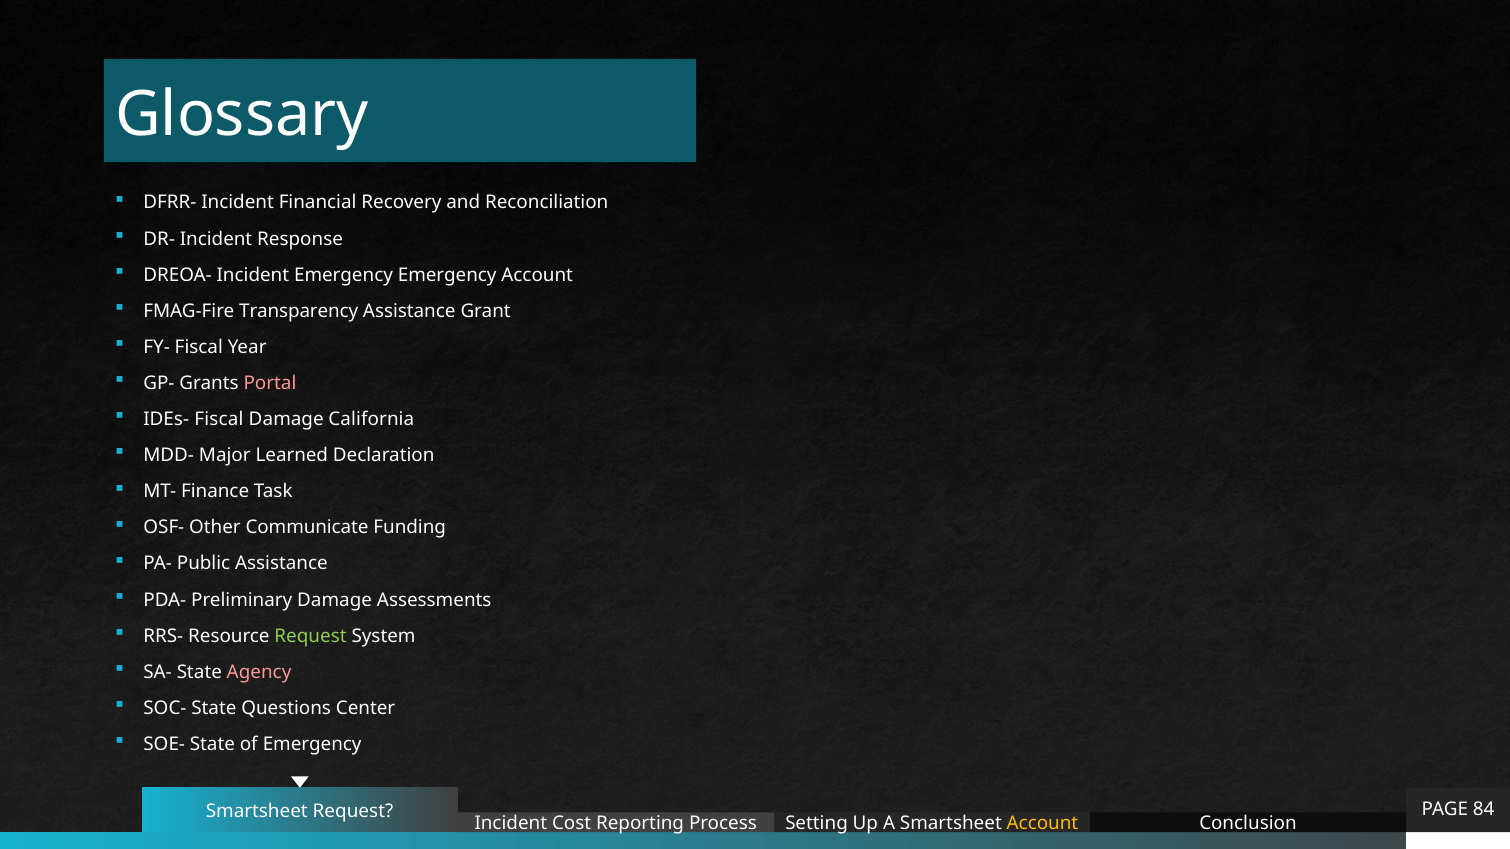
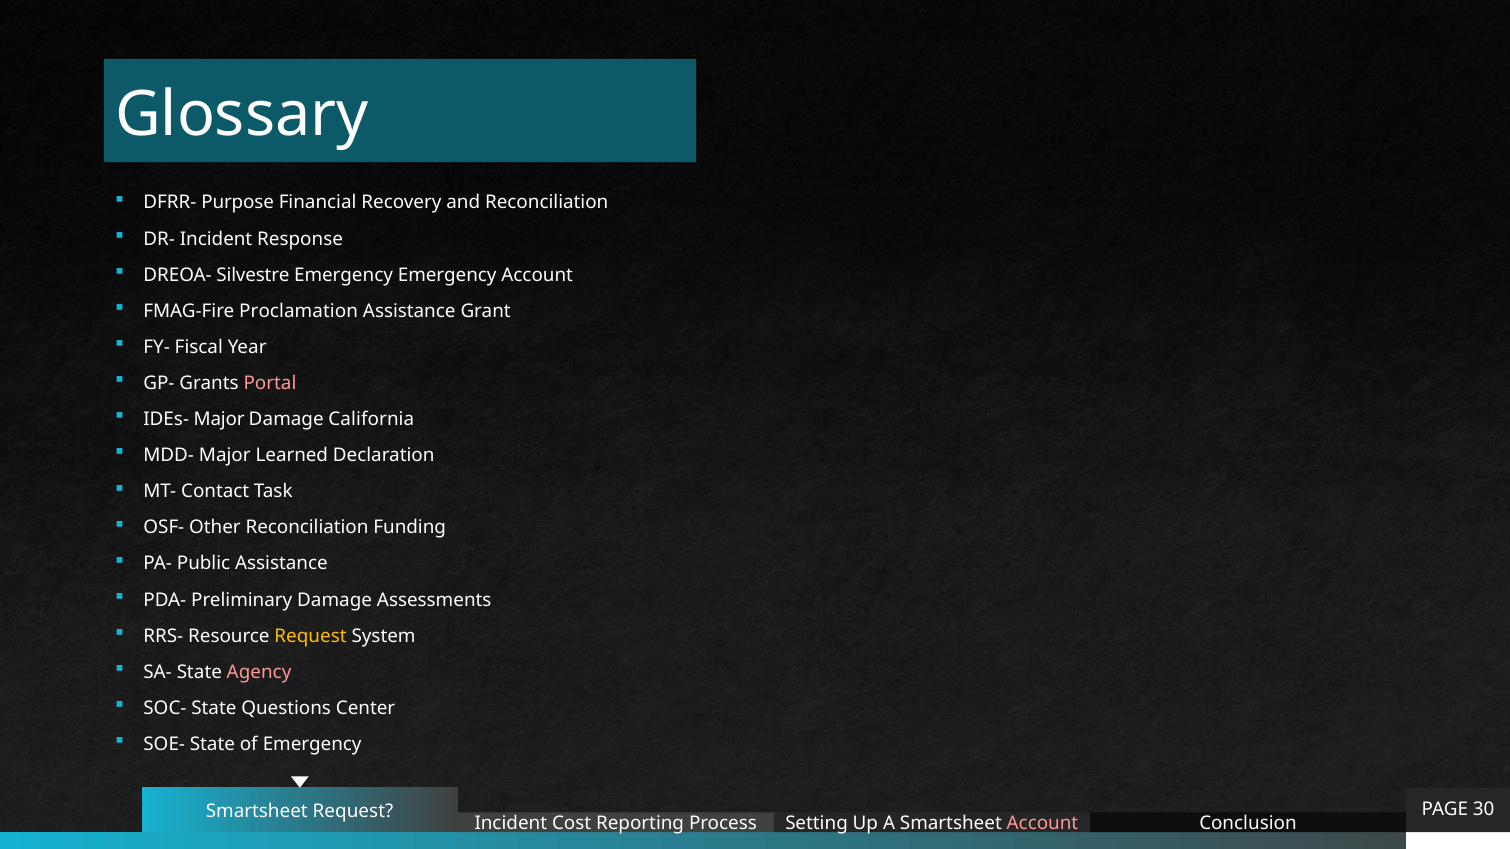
DFRR- Incident: Incident -> Purpose
DREOA- Incident: Incident -> Silvestre
Transparency: Transparency -> Proclamation
IDEs- Fiscal: Fiscal -> Major
Finance: Finance -> Contact
Other Communicate: Communicate -> Reconciliation
Request at (311, 636) colour: light green -> yellow
84: 84 -> 30
Account at (1042, 824) colour: yellow -> pink
